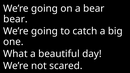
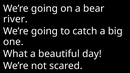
bear at (15, 19): bear -> river
